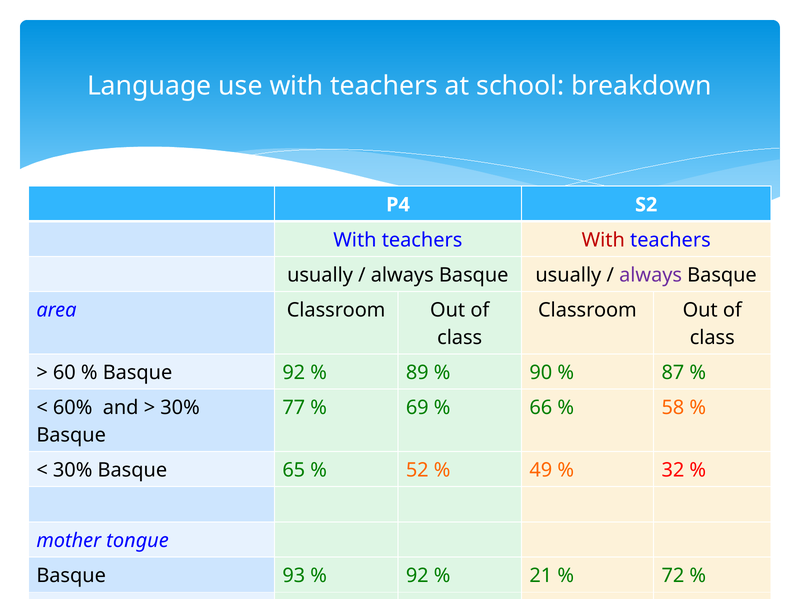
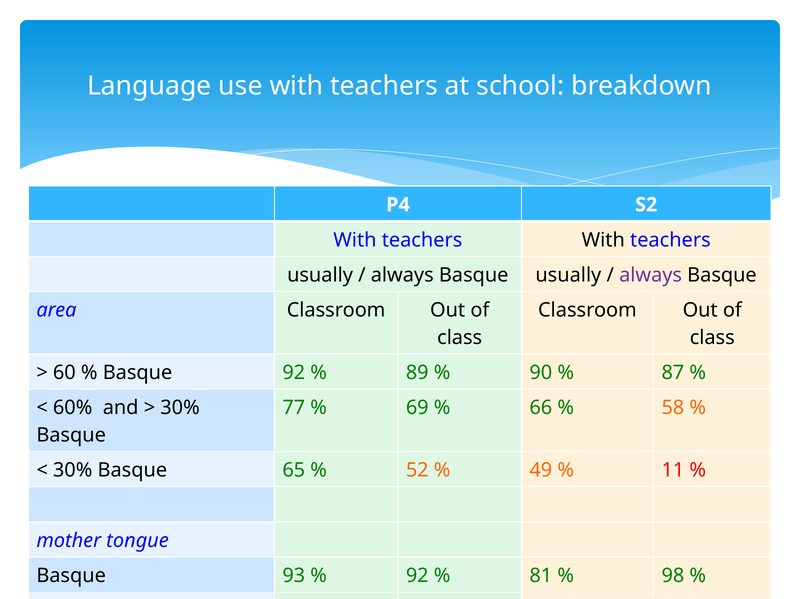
With at (603, 240) colour: red -> black
32: 32 -> 11
21: 21 -> 81
72: 72 -> 98
